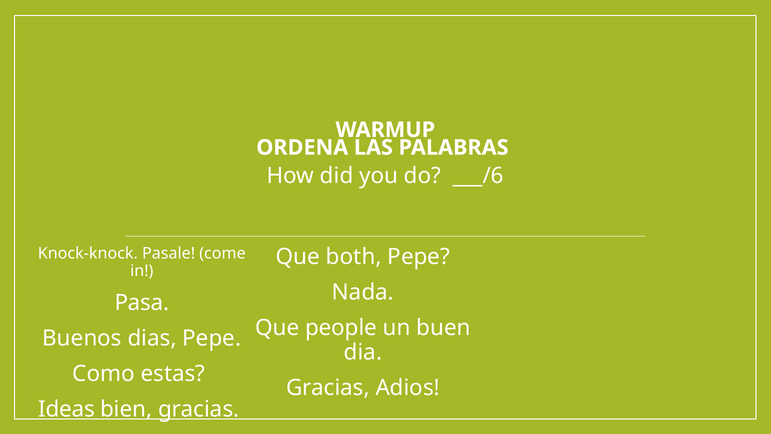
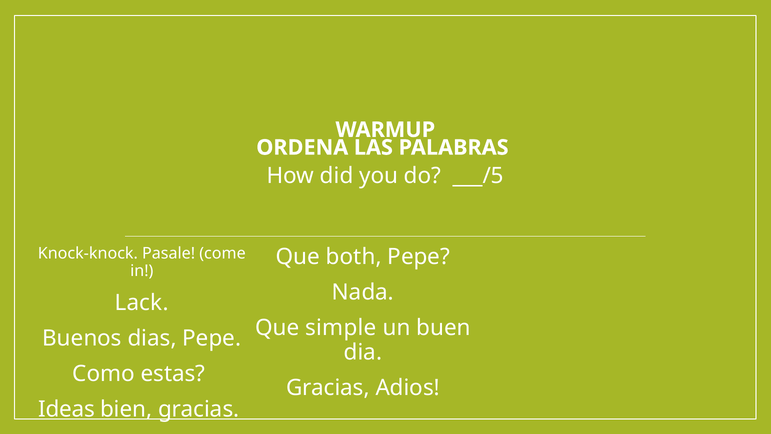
___/6: ___/6 -> ___/5
Pasa: Pasa -> Lack
people: people -> simple
